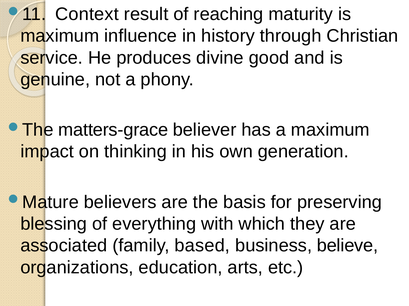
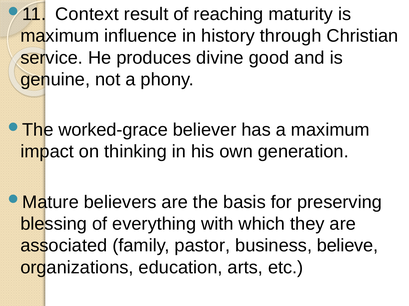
matters-grace: matters-grace -> worked-grace
based: based -> pastor
